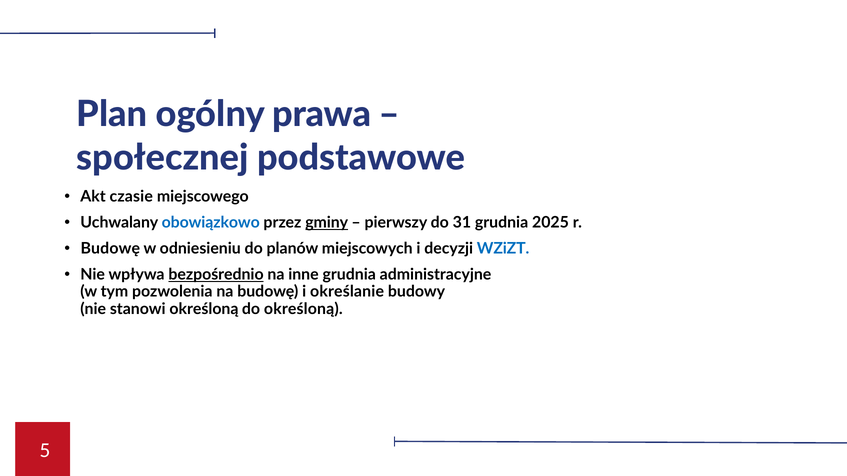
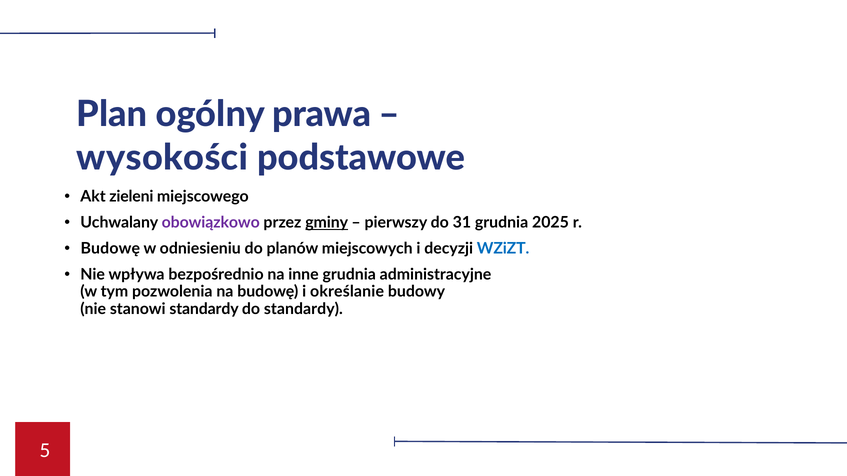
społecznej: społecznej -> wysokości
czasie: czasie -> zieleni
obowiązkowo colour: blue -> purple
bezpośrednio underline: present -> none
stanowi określoną: określoną -> standardy
do określoną: określoną -> standardy
